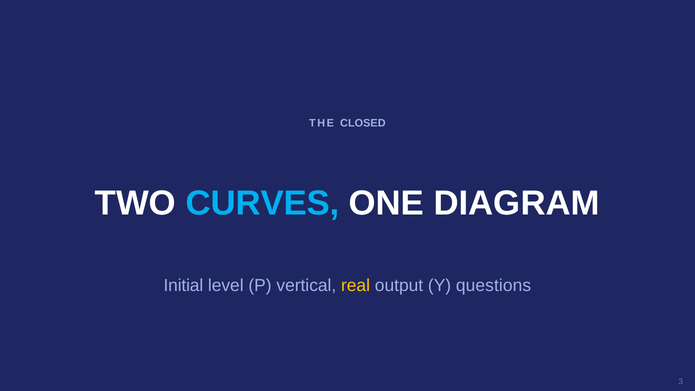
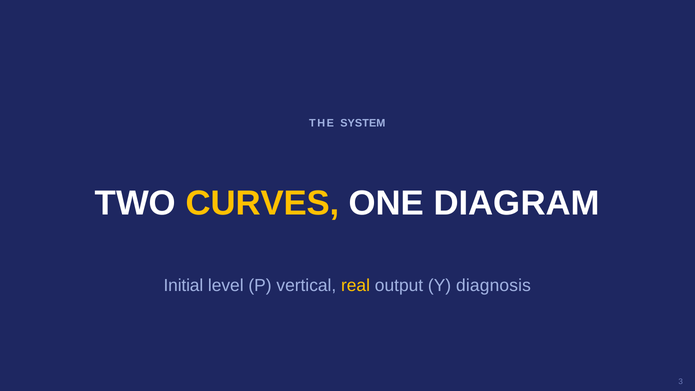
CLOSED: CLOSED -> SYSTEM
CURVES colour: light blue -> yellow
questions: questions -> diagnosis
